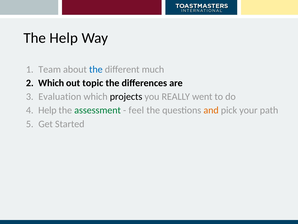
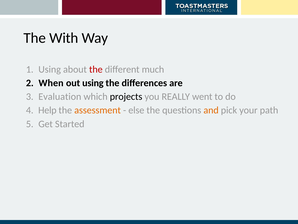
The Help: Help -> With
Team at (50, 69): Team -> Using
the at (96, 69) colour: blue -> red
Which at (51, 83): Which -> When
out topic: topic -> using
assessment colour: green -> orange
feel: feel -> else
